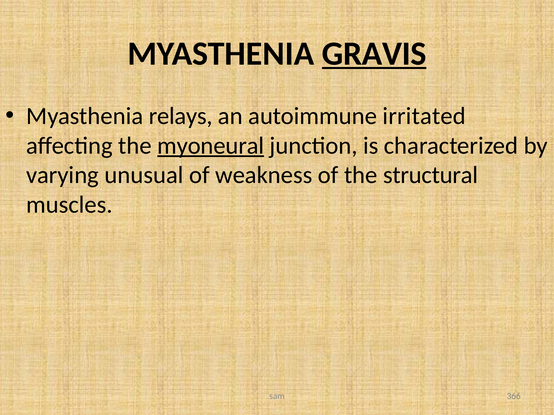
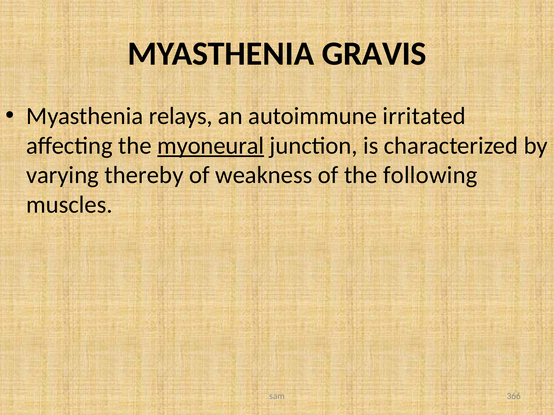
GRAVIS underline: present -> none
unusual: unusual -> thereby
structural: structural -> following
